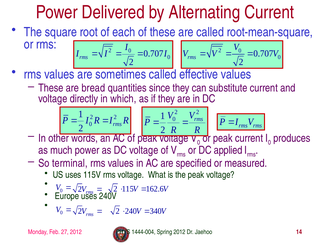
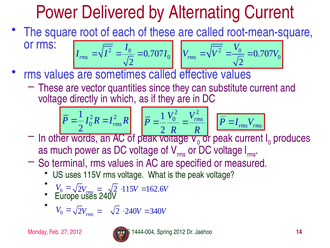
bread: bread -> vector
or DC applied: applied -> voltage
